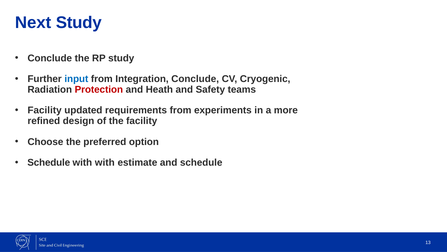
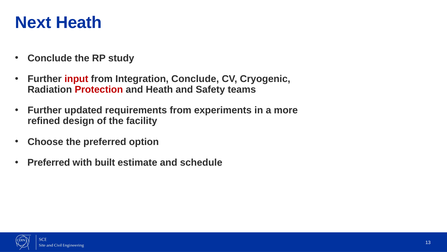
Next Study: Study -> Heath
input colour: blue -> red
Facility at (45, 110): Facility -> Further
Schedule at (49, 162): Schedule -> Preferred
with with: with -> built
